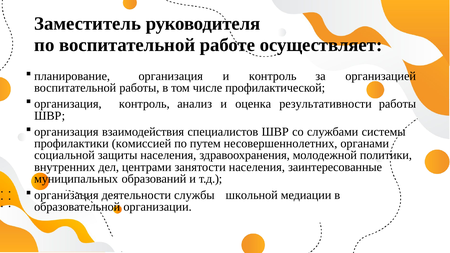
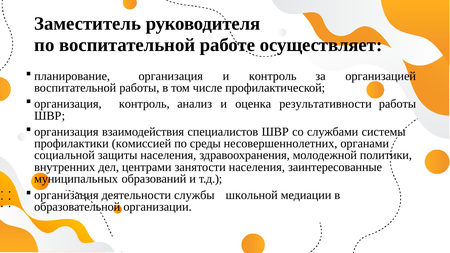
путем: путем -> среды
